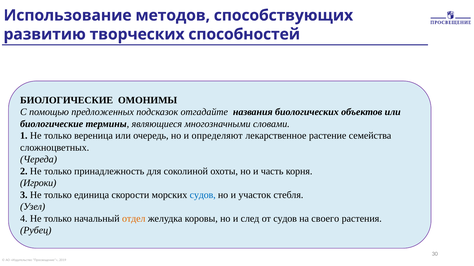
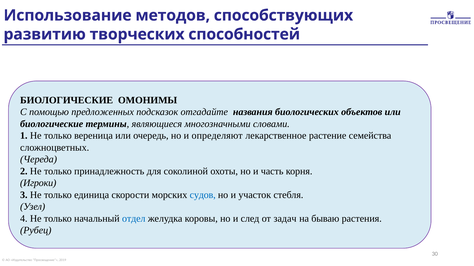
отдел colour: orange -> blue
от судов: судов -> задач
своего: своего -> бываю
